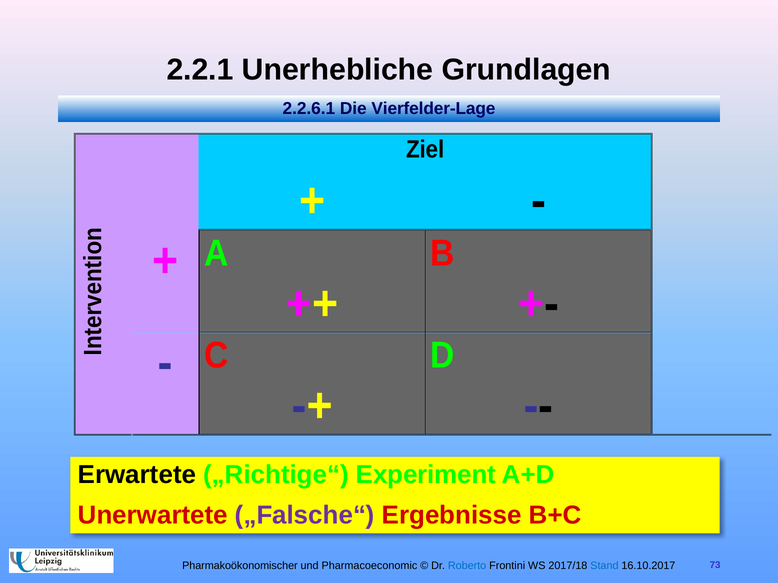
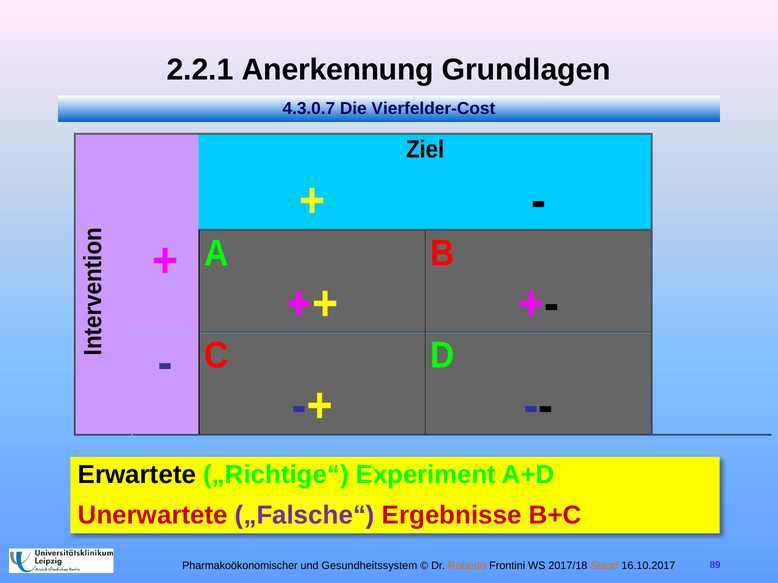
Unerhebliche: Unerhebliche -> Anerkennung
2.2.6.1: 2.2.6.1 -> 4.3.0.7
Vierfelder-Lage: Vierfelder-Lage -> Vierfelder-Cost
Pharmacoeconomic: Pharmacoeconomic -> Gesundheitssystem
Roberto colour: blue -> orange
Stand colour: blue -> orange
73: 73 -> 89
